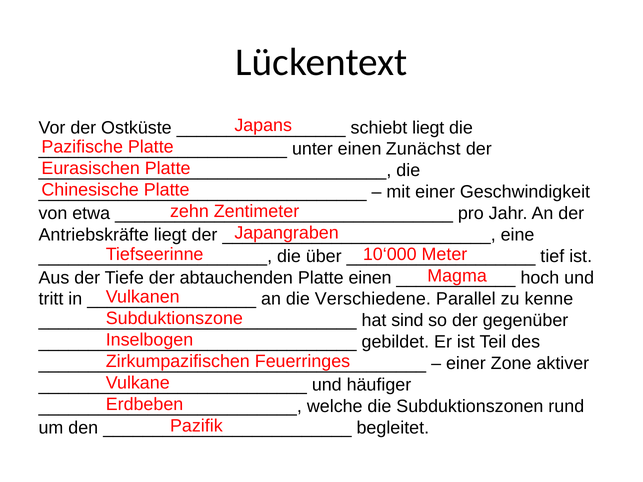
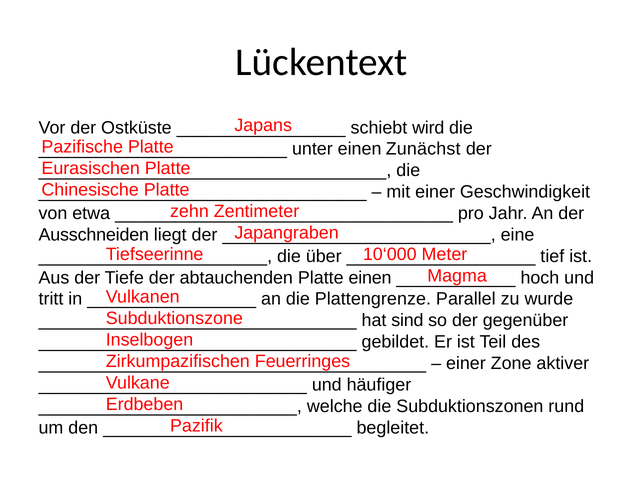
schiebt liegt: liegt -> wird
Antriebskräfte: Antriebskräfte -> Ausschneiden
Verschiedene: Verschiedene -> Plattengrenze
kenne: kenne -> wurde
